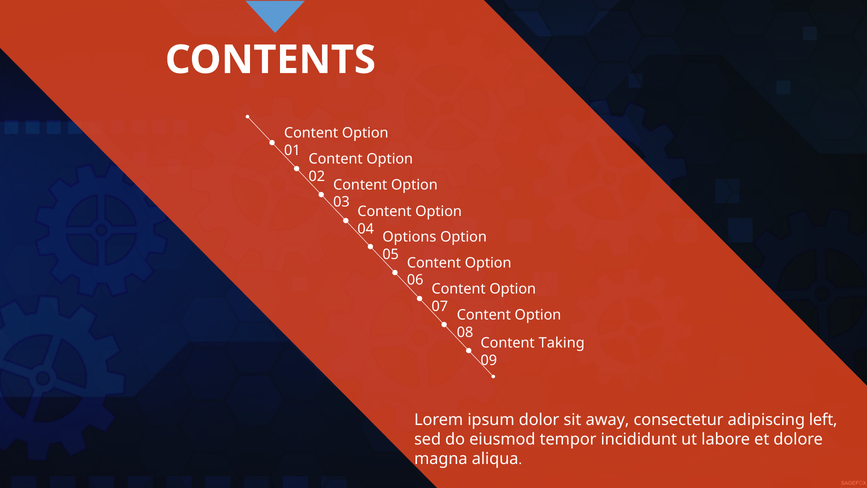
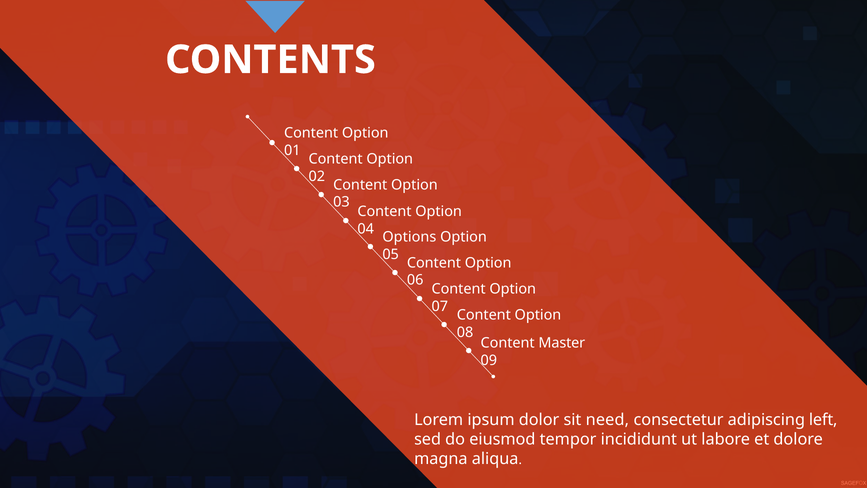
Taking: Taking -> Master
away: away -> need
